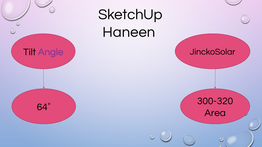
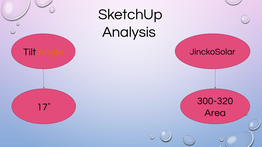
Haneen: Haneen -> Analysis
Angle colour: purple -> orange
64˚: 64˚ -> 17˚
